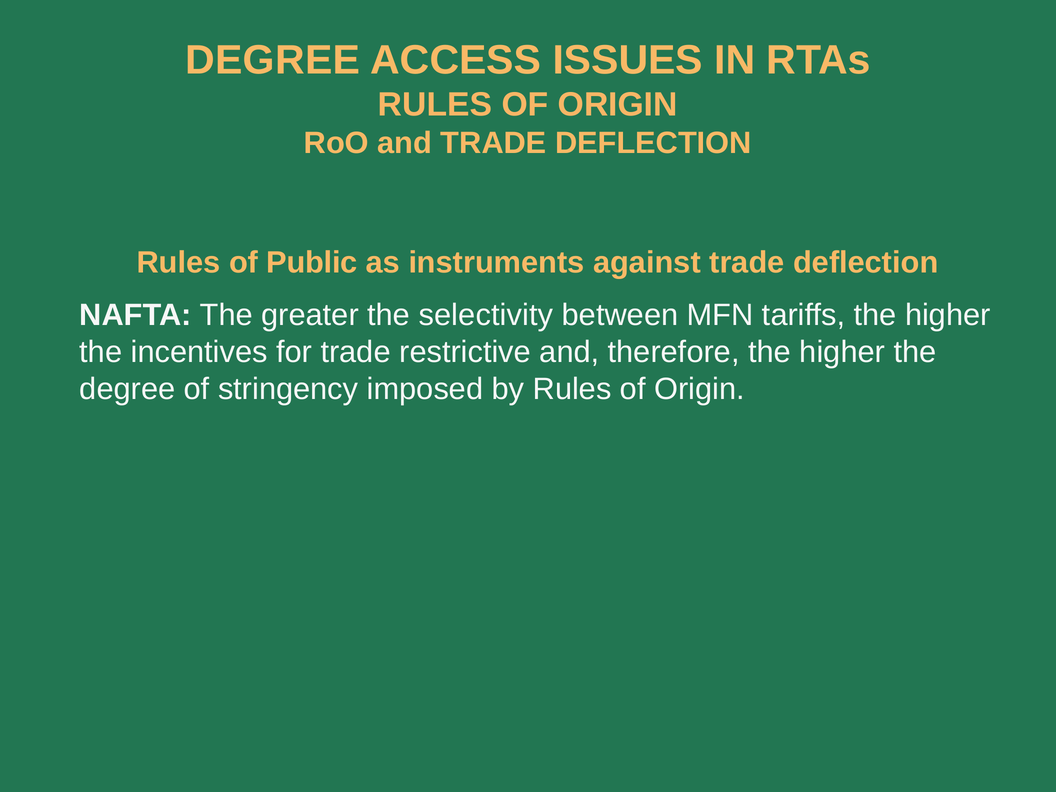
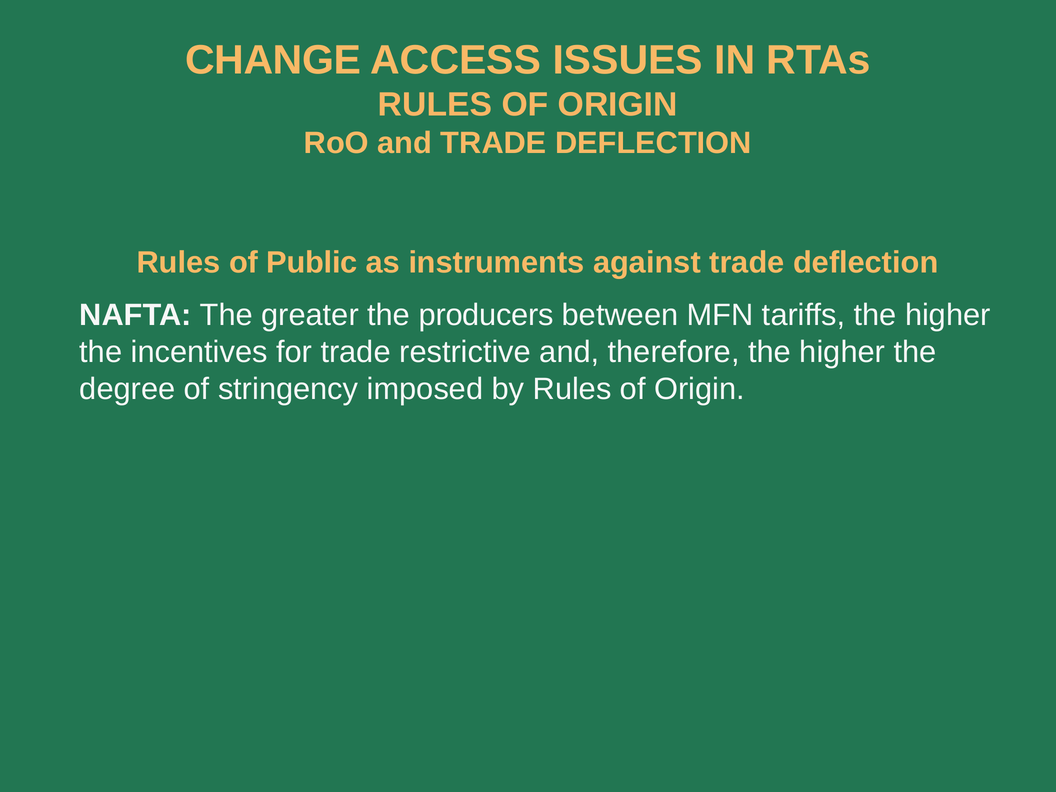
DEGREE at (273, 60): DEGREE -> CHANGE
selectivity: selectivity -> producers
